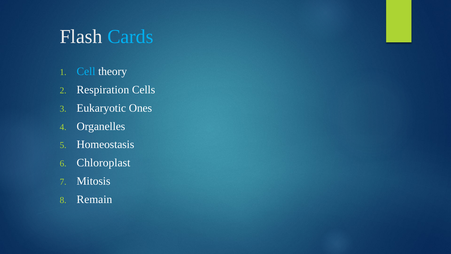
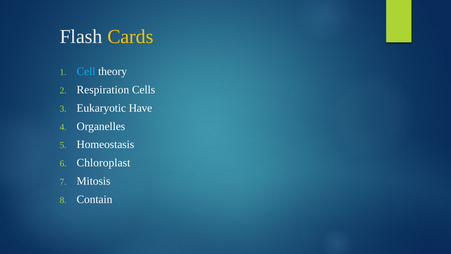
Cards colour: light blue -> yellow
Ones: Ones -> Have
Remain: Remain -> Contain
